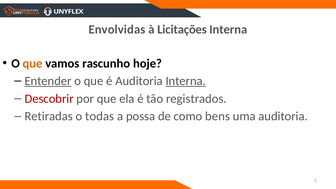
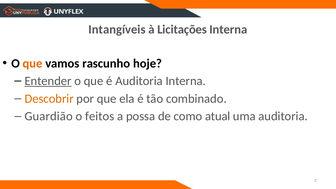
Envolvidas: Envolvidas -> Intangíveis
Interna at (186, 81) underline: present -> none
Descobrir colour: red -> orange
registrados: registrados -> combinado
Retiradas: Retiradas -> Guardião
todas: todas -> feitos
bens: bens -> atual
